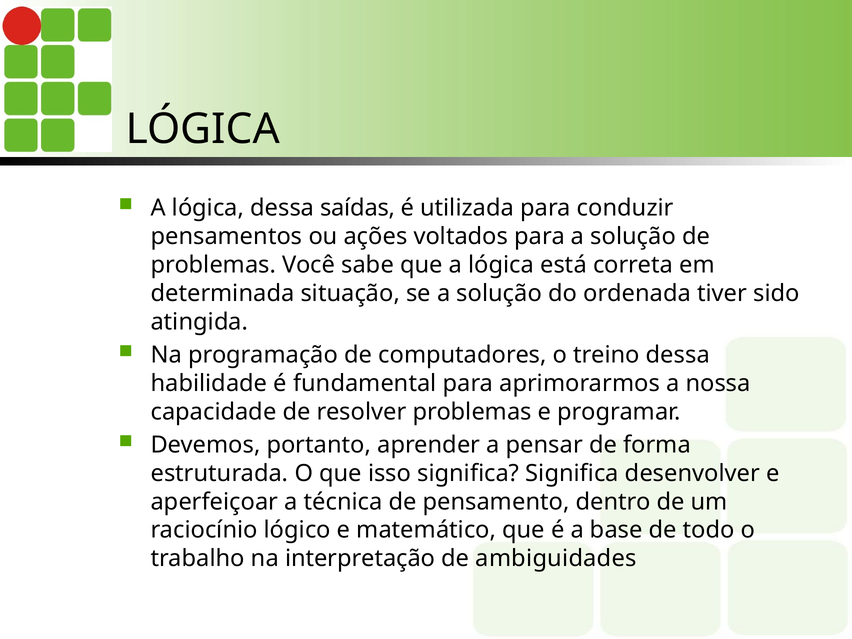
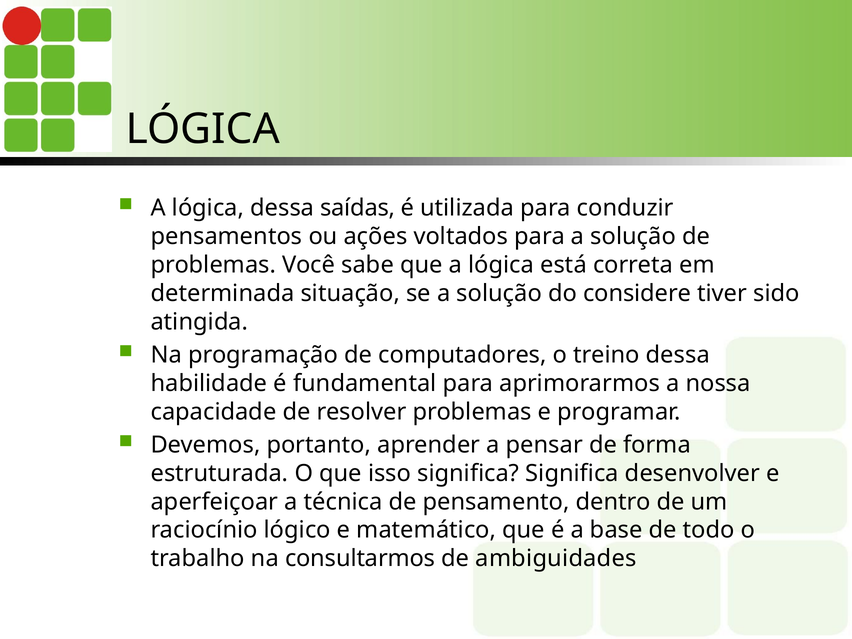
ordenada: ordenada -> considere
interpretação: interpretação -> consultarmos
